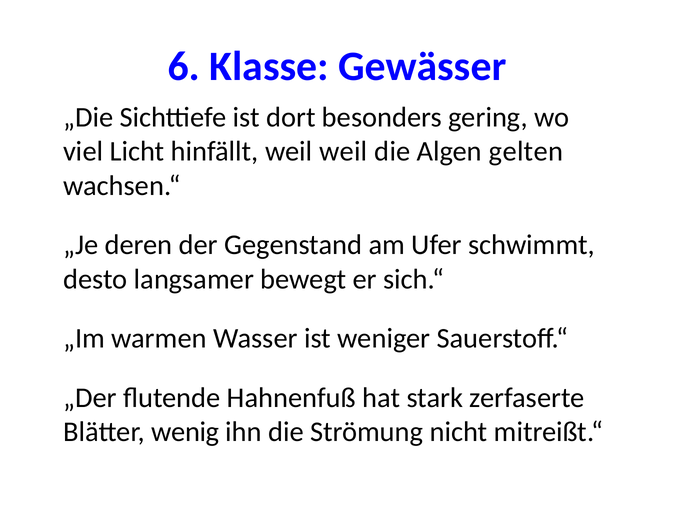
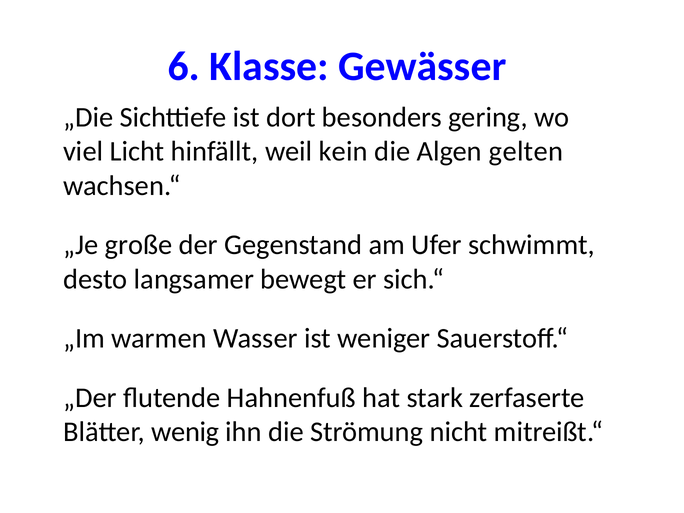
weil weil: weil -> kein
deren: deren -> große
